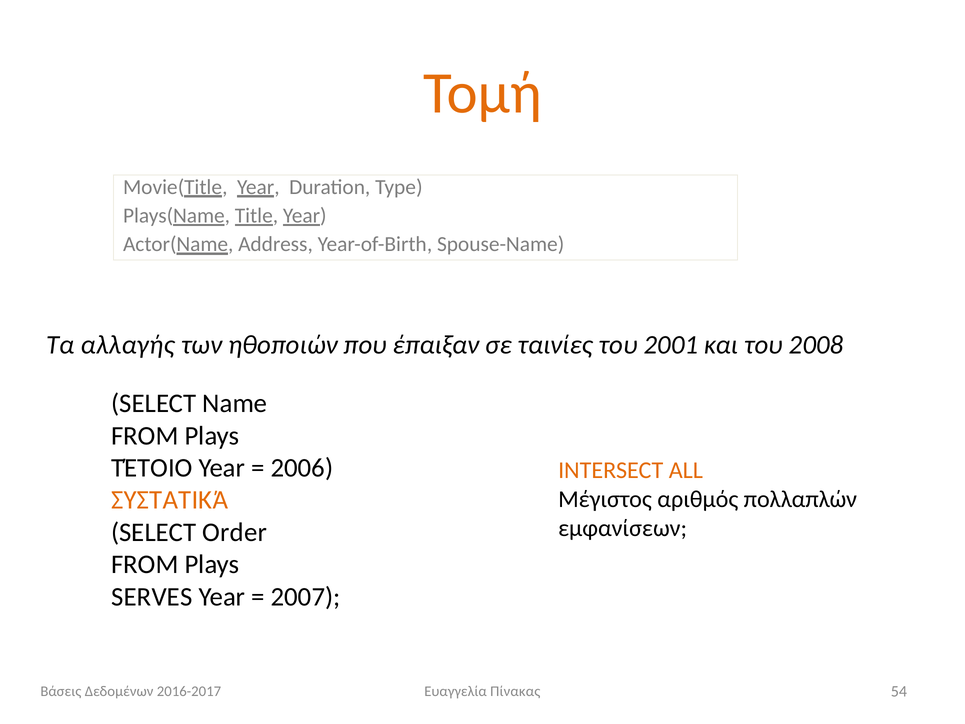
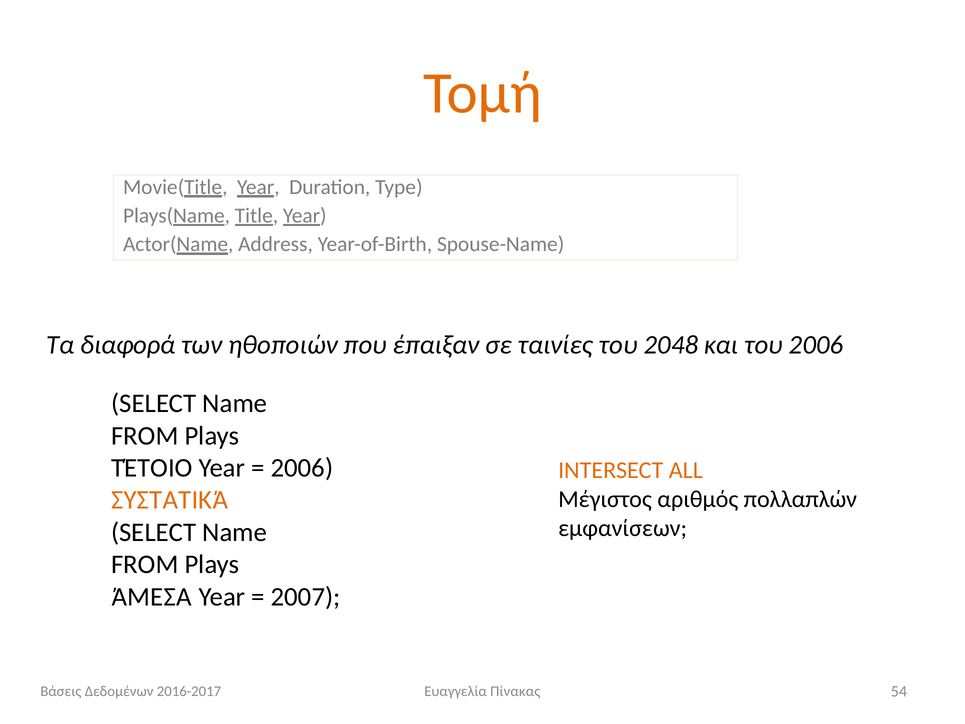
αλλαγής: αλλαγής -> διαφορά
2001: 2001 -> 2048
του 2008: 2008 -> 2006
Order: Order -> Νame
SERVES: SERVES -> ΆΜΕΣΑ
